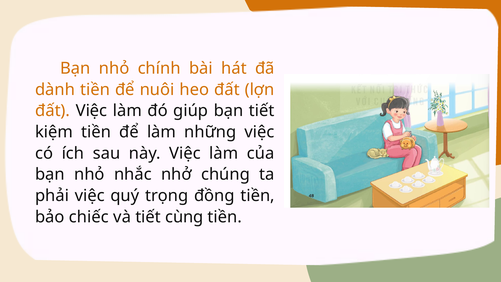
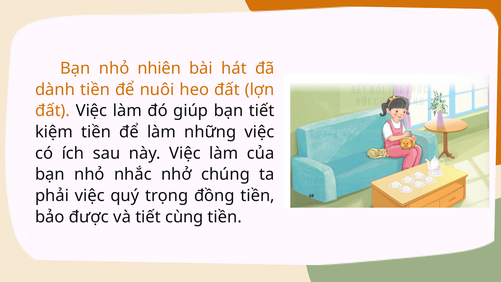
chính: chính -> nhiên
chiếc: chiếc -> được
